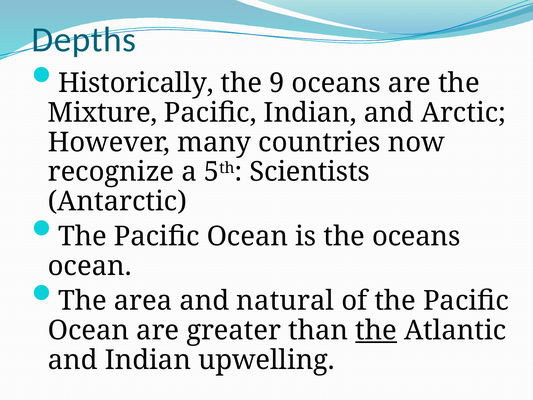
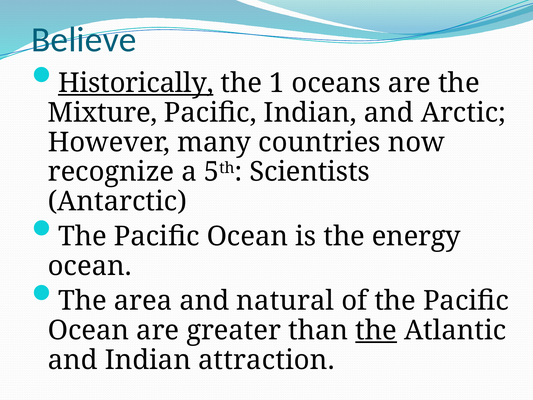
Depths: Depths -> Believe
Historically underline: none -> present
9: 9 -> 1
the oceans: oceans -> energy
upwelling: upwelling -> attraction
